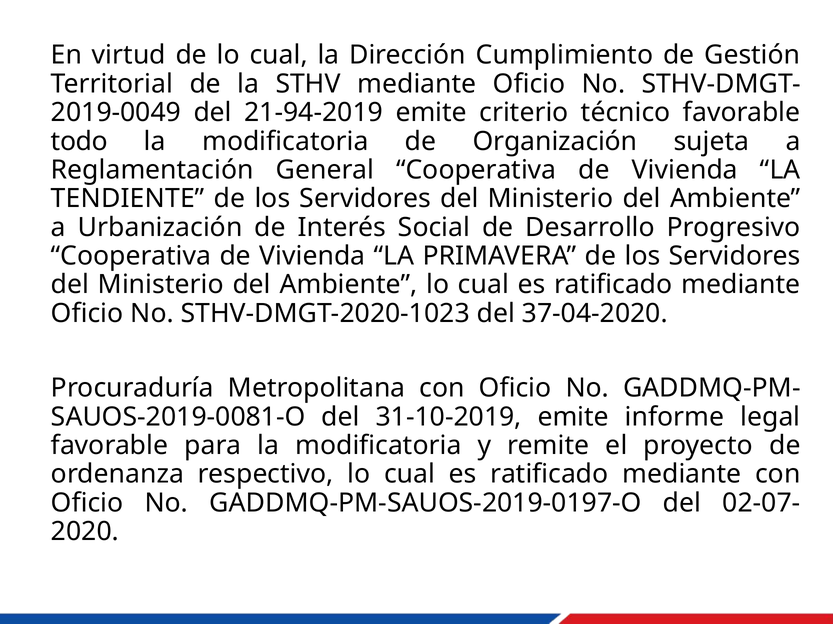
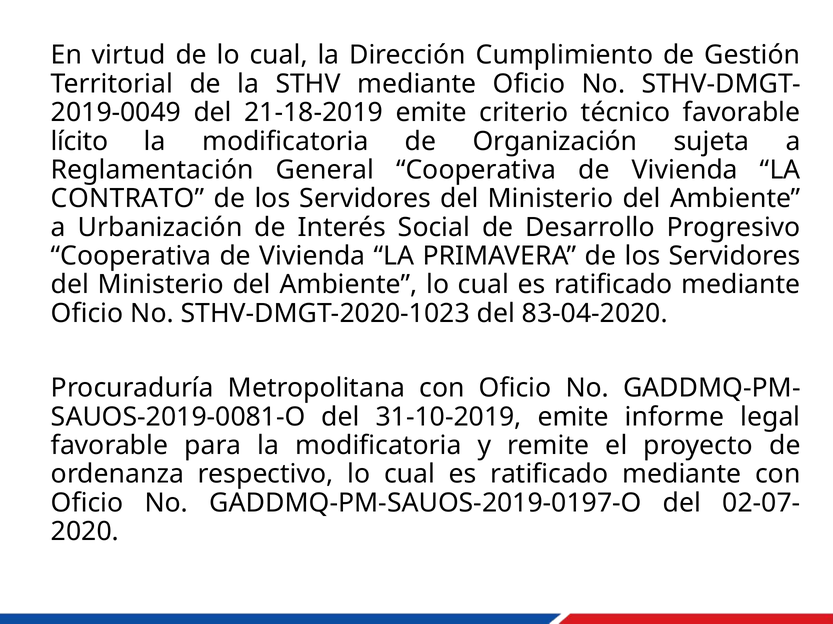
21-94-2019: 21-94-2019 -> 21-18-2019
todo: todo -> lícito
TENDIENTE: TENDIENTE -> CONTRATO
37-04-2020: 37-04-2020 -> 83-04-2020
